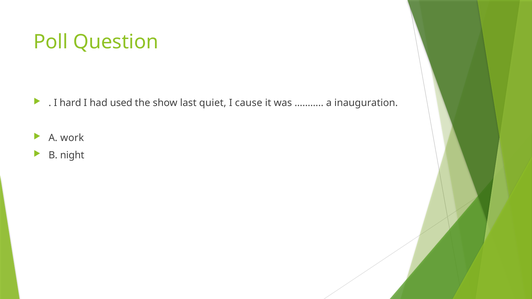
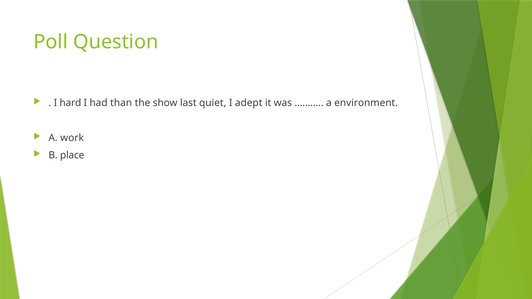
used: used -> than
cause: cause -> adept
inauguration: inauguration -> environment
night: night -> place
